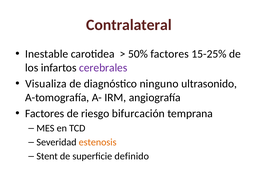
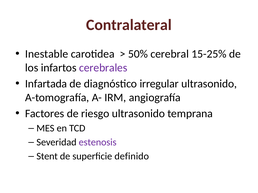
50% factores: factores -> cerebral
Visualiza: Visualiza -> Infartada
ninguno: ninguno -> irregular
riesgo bifurcación: bifurcación -> ultrasonido
estenosis colour: orange -> purple
